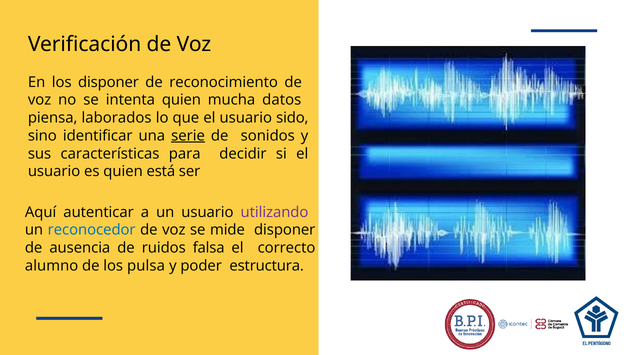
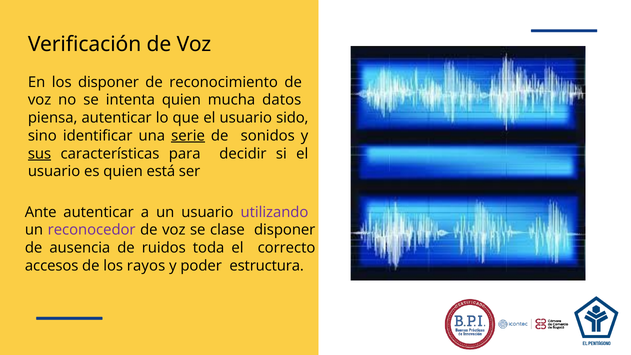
piensa laborados: laborados -> autenticar
sus underline: none -> present
Aquí: Aquí -> Ante
reconocedor colour: blue -> purple
mide: mide -> clase
falsa: falsa -> toda
alumno: alumno -> accesos
pulsa: pulsa -> rayos
